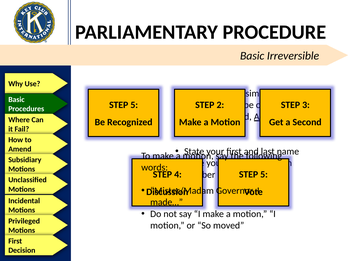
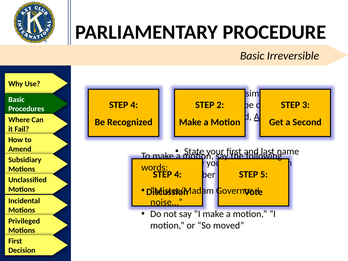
5 at (134, 105): 5 -> 4
made…: made… -> noise…
